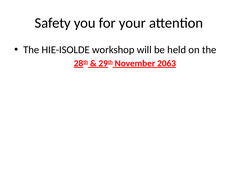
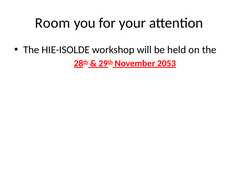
Safety: Safety -> Room
2063: 2063 -> 2053
